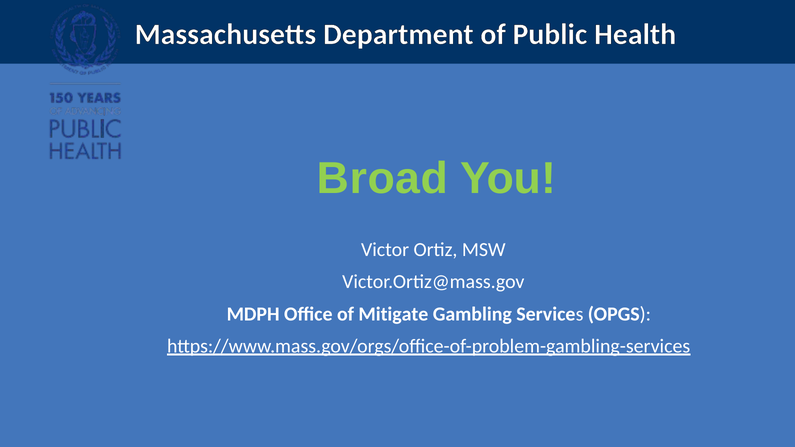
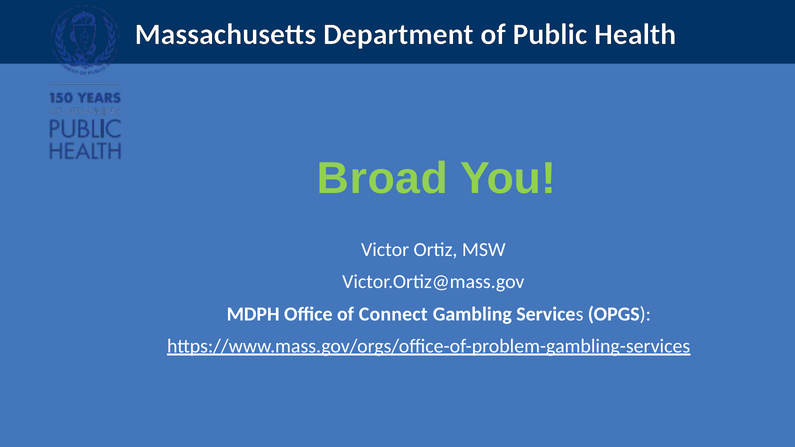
Mitigate: Mitigate -> Connect
